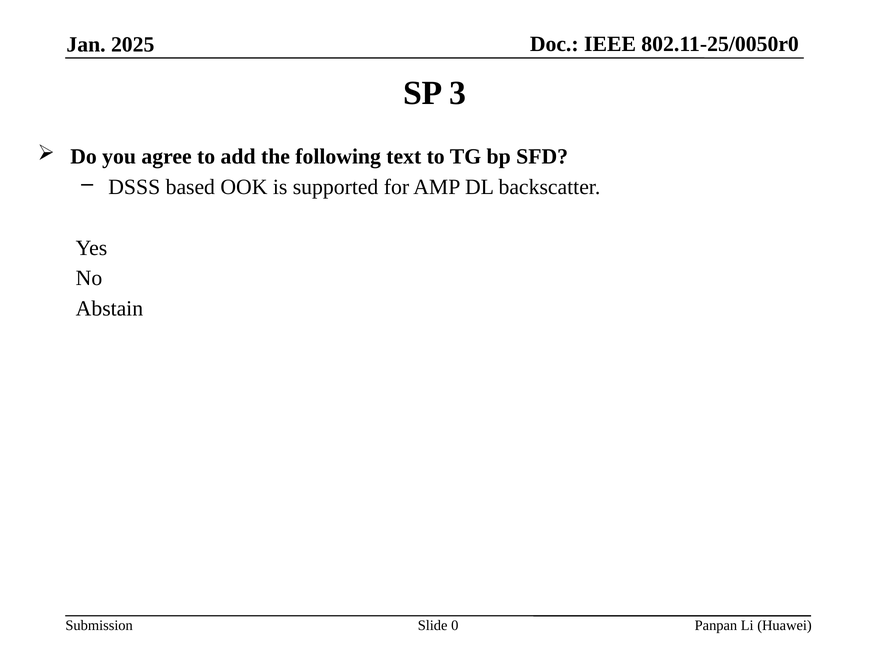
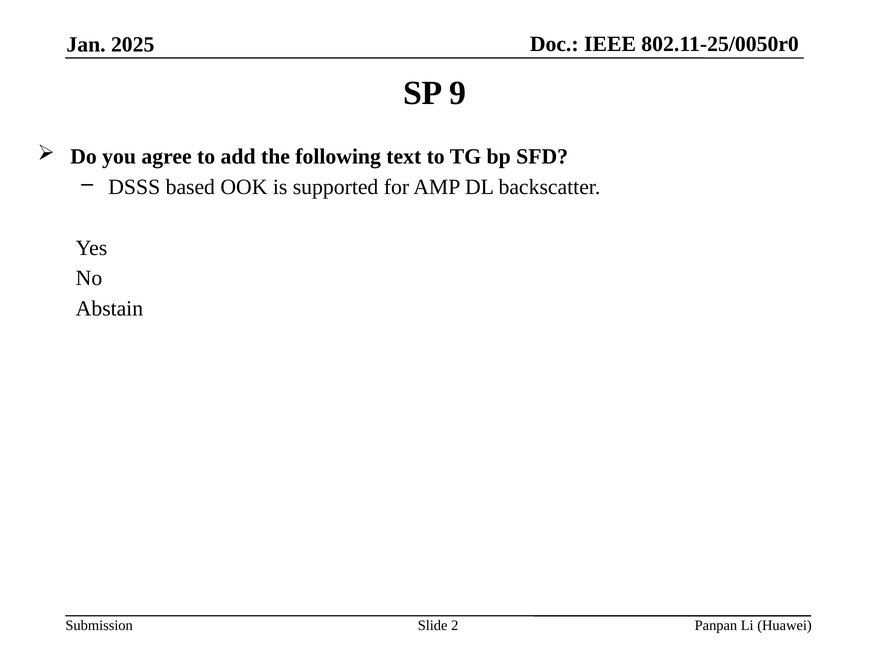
3: 3 -> 9
0: 0 -> 2
